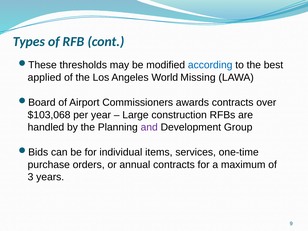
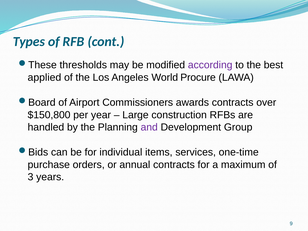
according colour: blue -> purple
Missing: Missing -> Procure
$103,068: $103,068 -> $150,800
